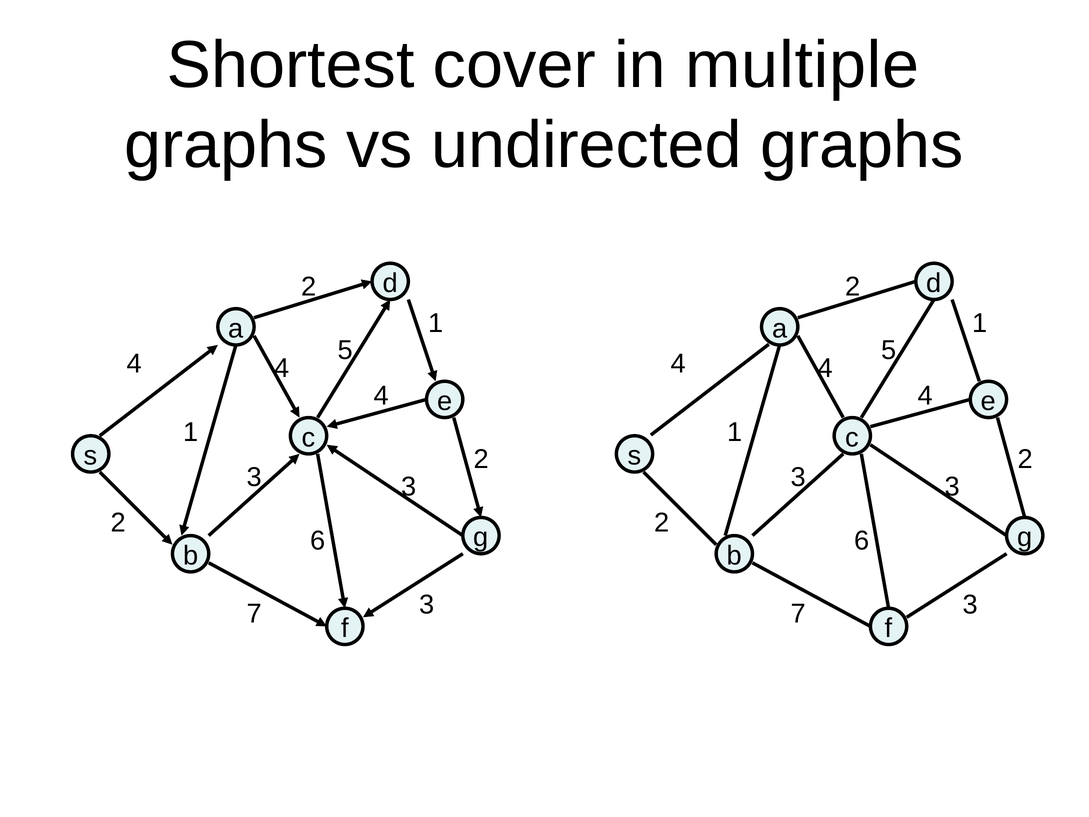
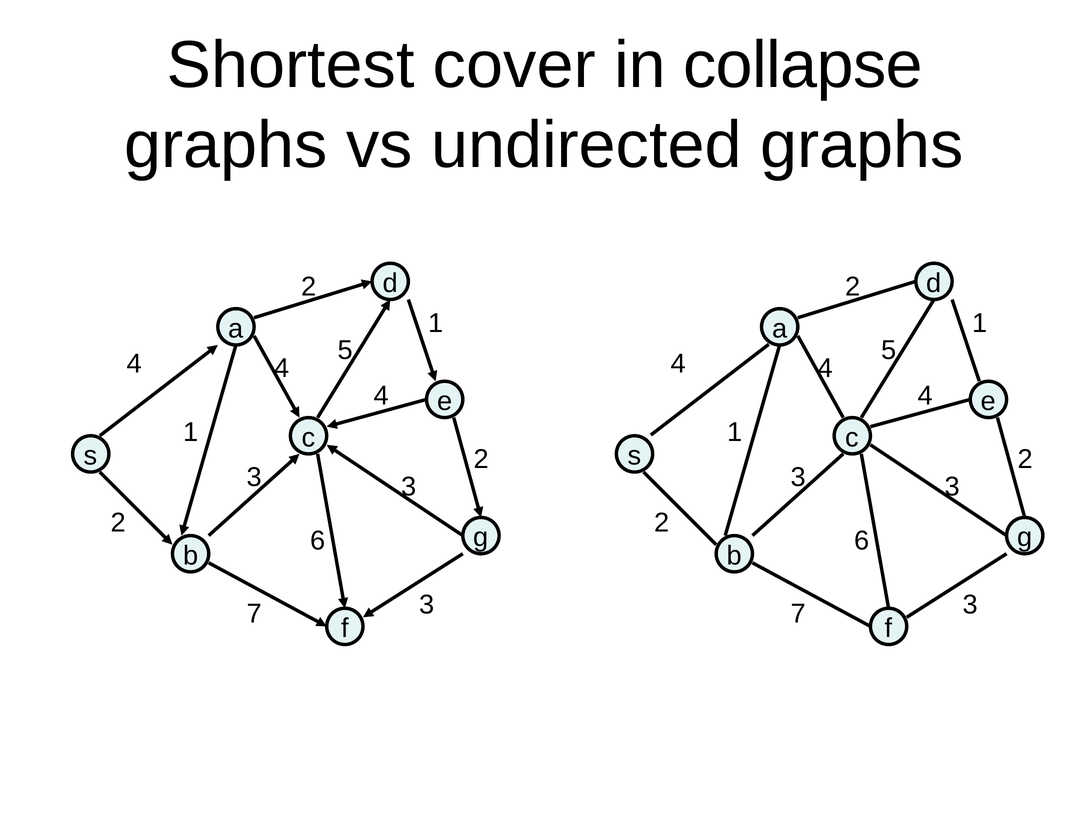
multiple: multiple -> collapse
